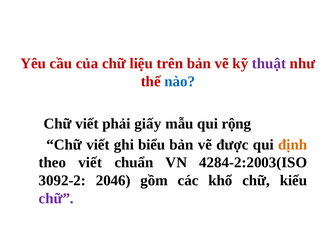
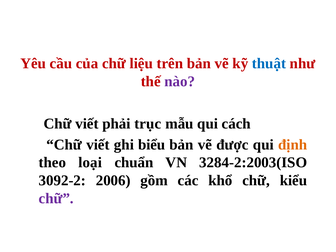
thuật colour: purple -> blue
nào colour: blue -> purple
giấy: giấy -> trục
rộng: rộng -> cách
theo viết: viết -> loại
4284-2:2003(ISO: 4284-2:2003(ISO -> 3284-2:2003(ISO
2046: 2046 -> 2006
